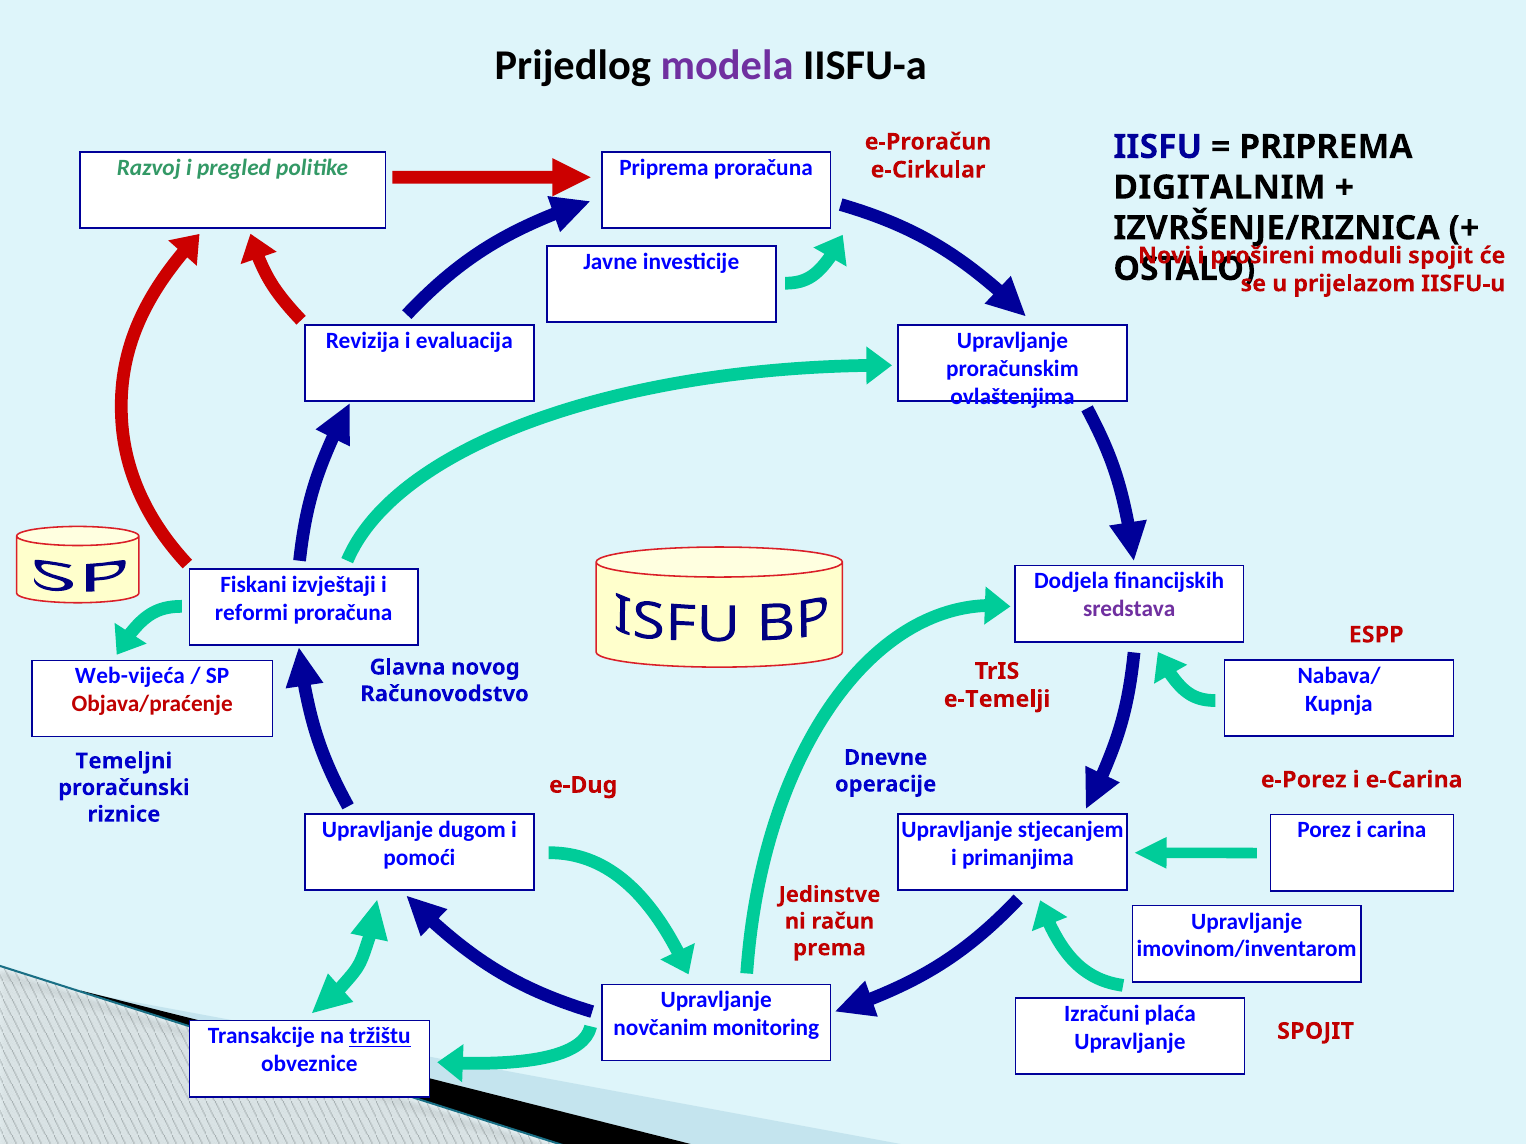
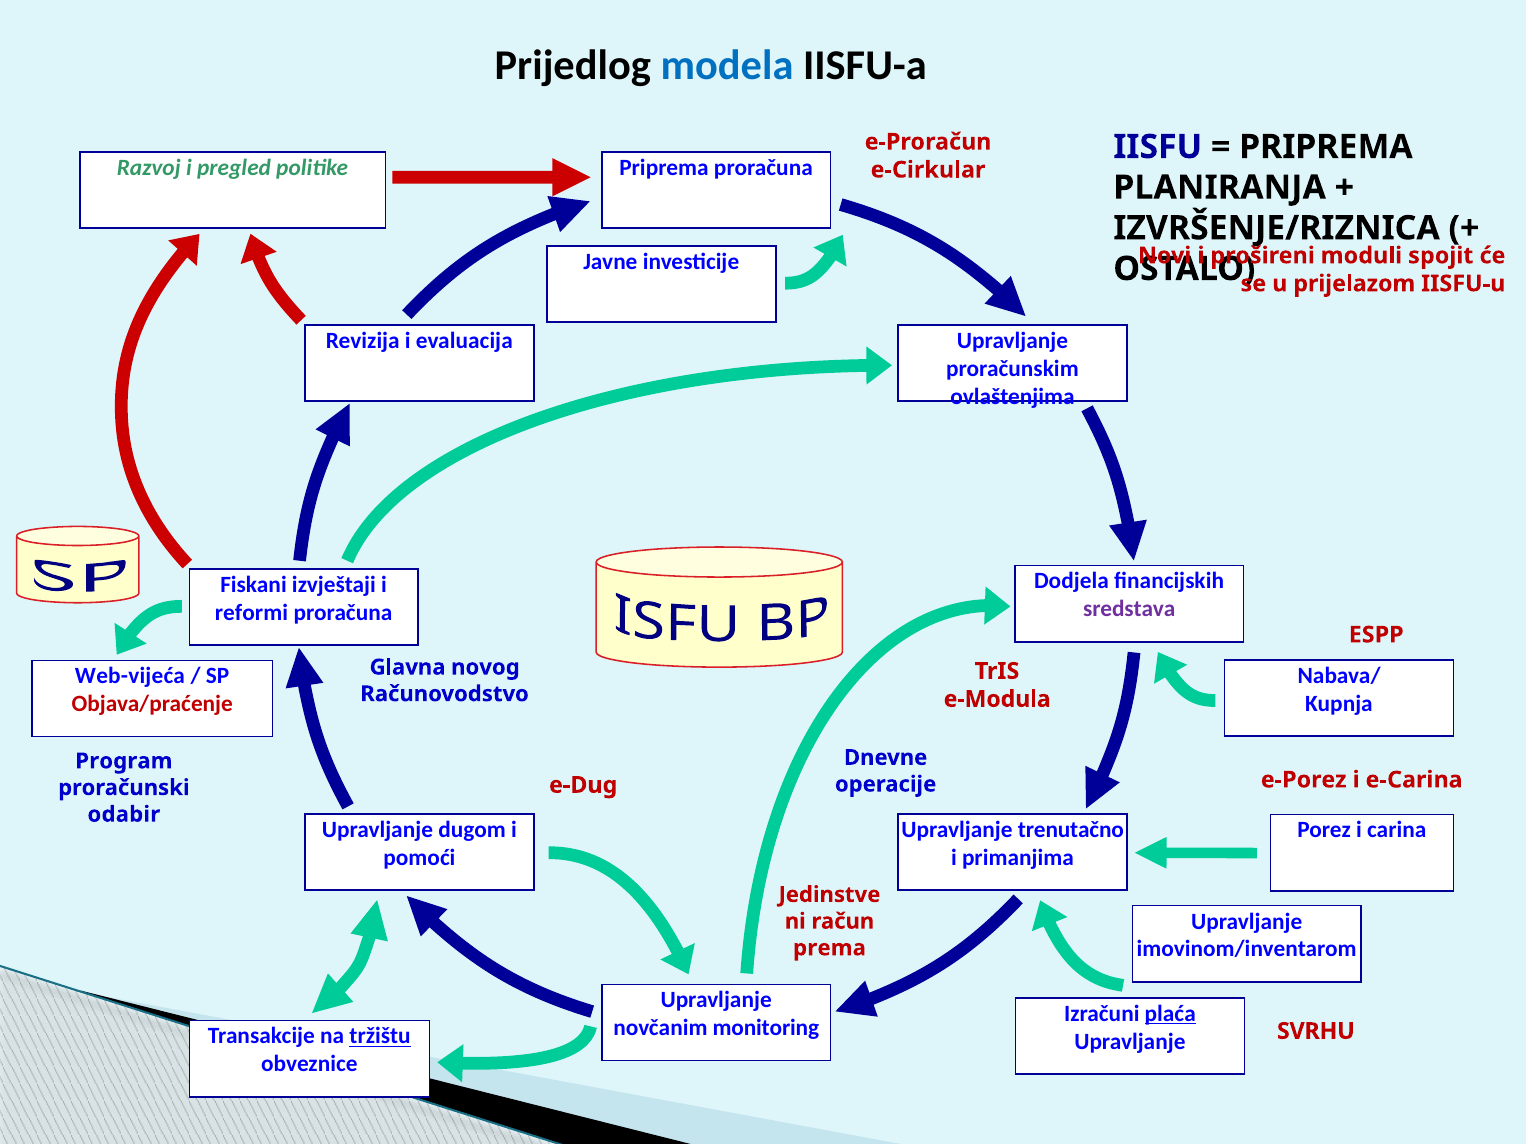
modela colour: purple -> blue
DIGITALNIM: DIGITALNIM -> PLANIRANJA
e-Temelji: e-Temelji -> e-Modula
Temeljni: Temeljni -> Program
riznice: riznice -> odabir
stjecanjem: stjecanjem -> trenutačno
plaća underline: none -> present
SPOJIT at (1316, 1032): SPOJIT -> SVRHU
